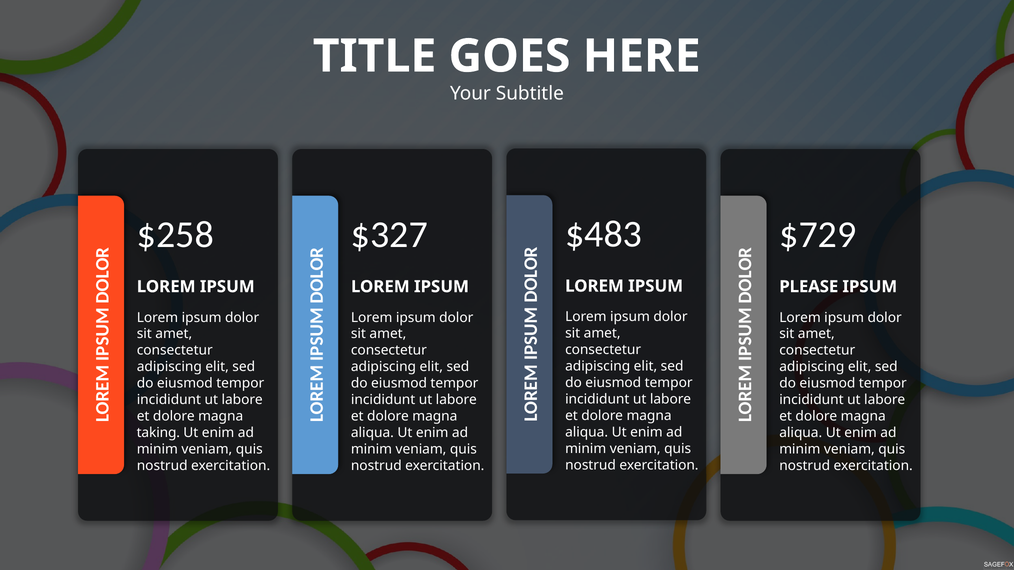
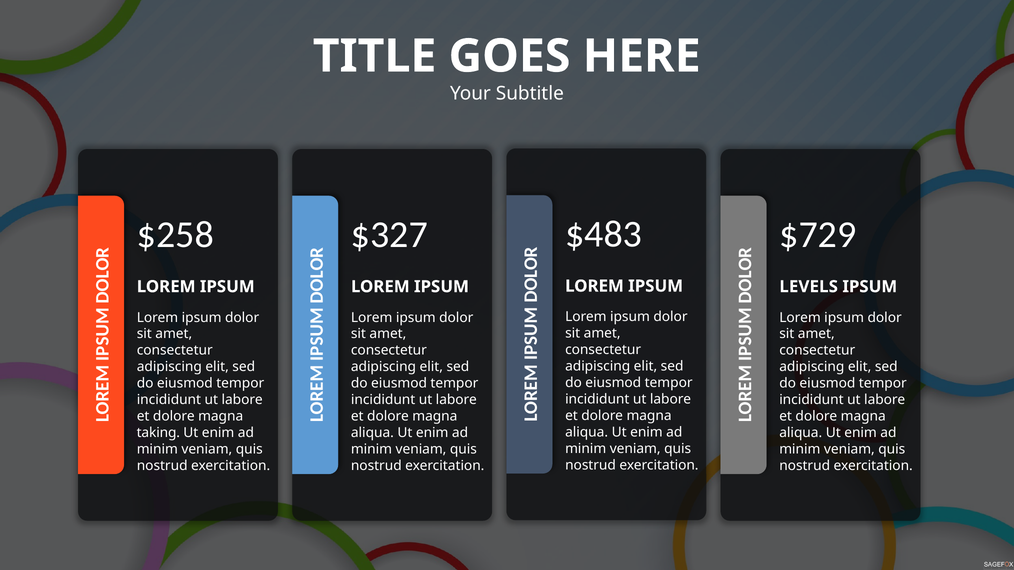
PLEASE: PLEASE -> LEVELS
